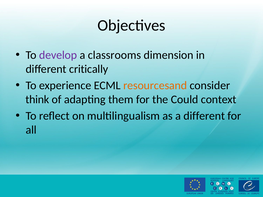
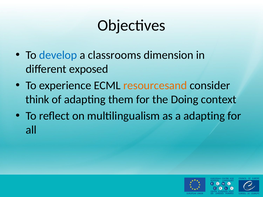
develop colour: purple -> blue
critically: critically -> exposed
Could: Could -> Doing
a different: different -> adapting
